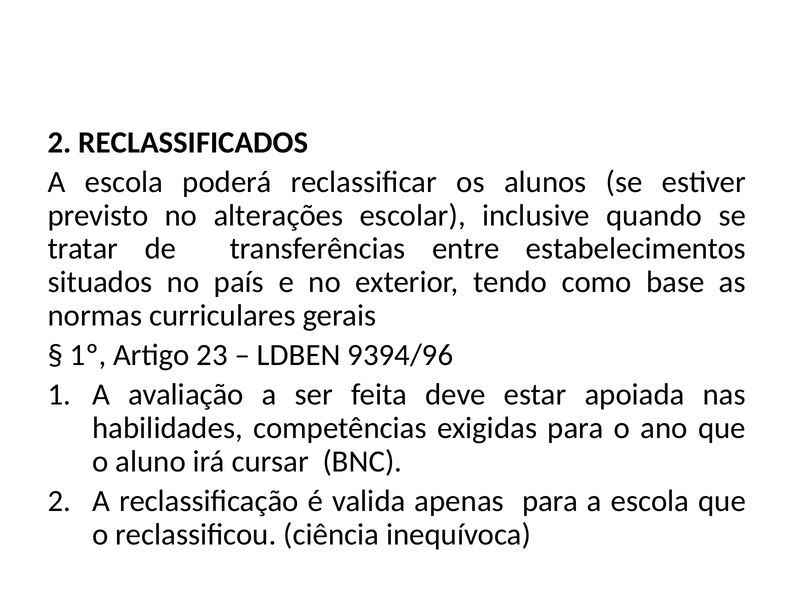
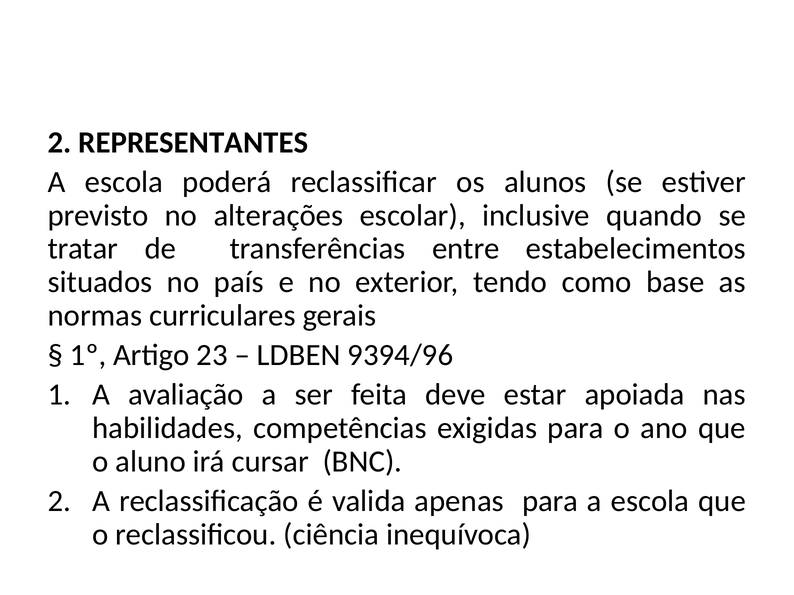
RECLASSIFICADOS: RECLASSIFICADOS -> REPRESENTANTES
